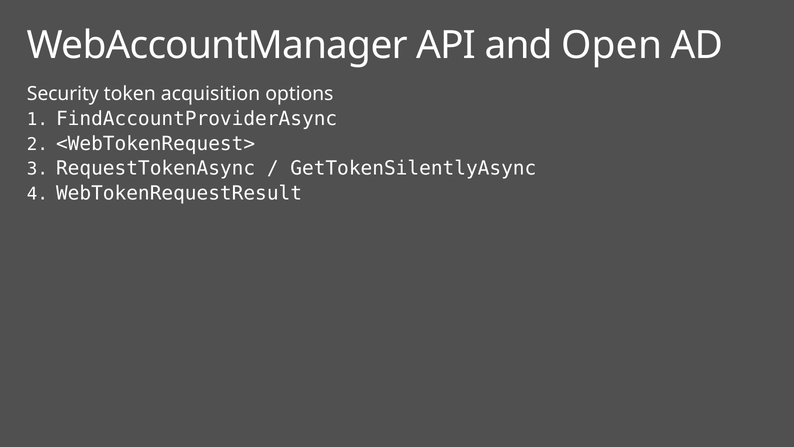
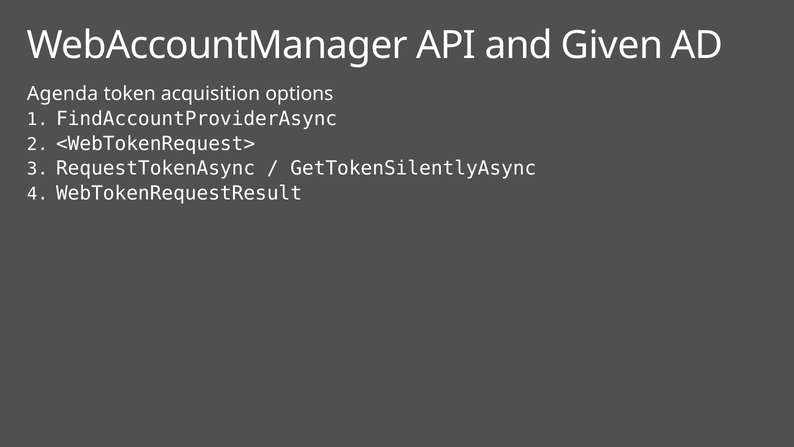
Open: Open -> Given
Security: Security -> Agenda
